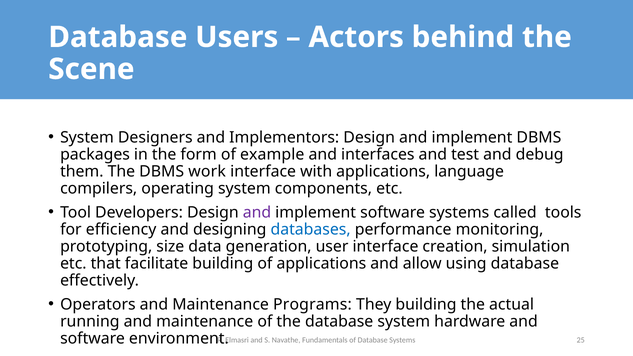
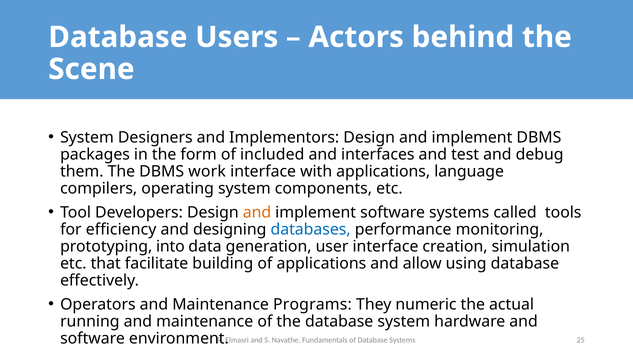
example: example -> included
and at (257, 212) colour: purple -> orange
size: size -> into
They building: building -> numeric
